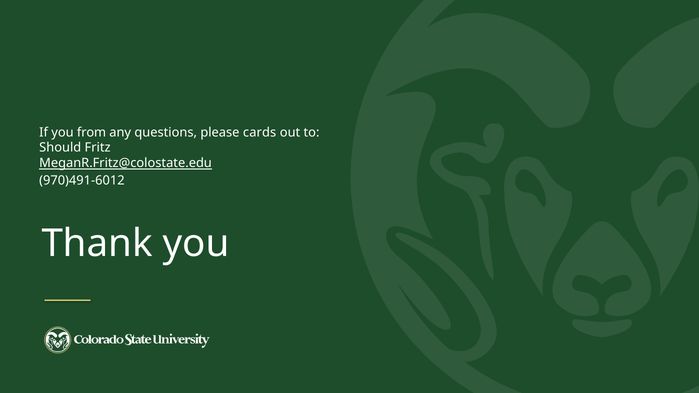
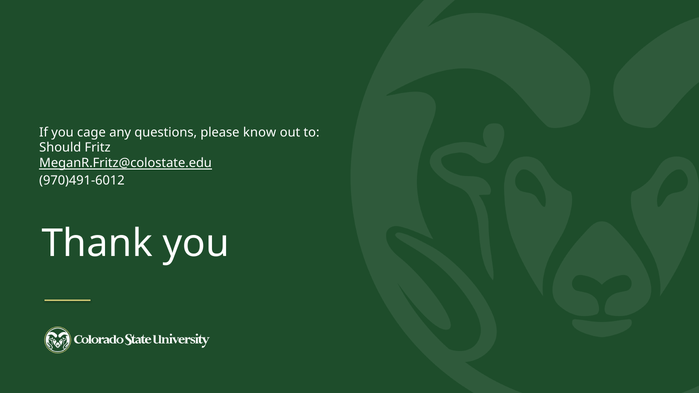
from: from -> cage
cards: cards -> know
